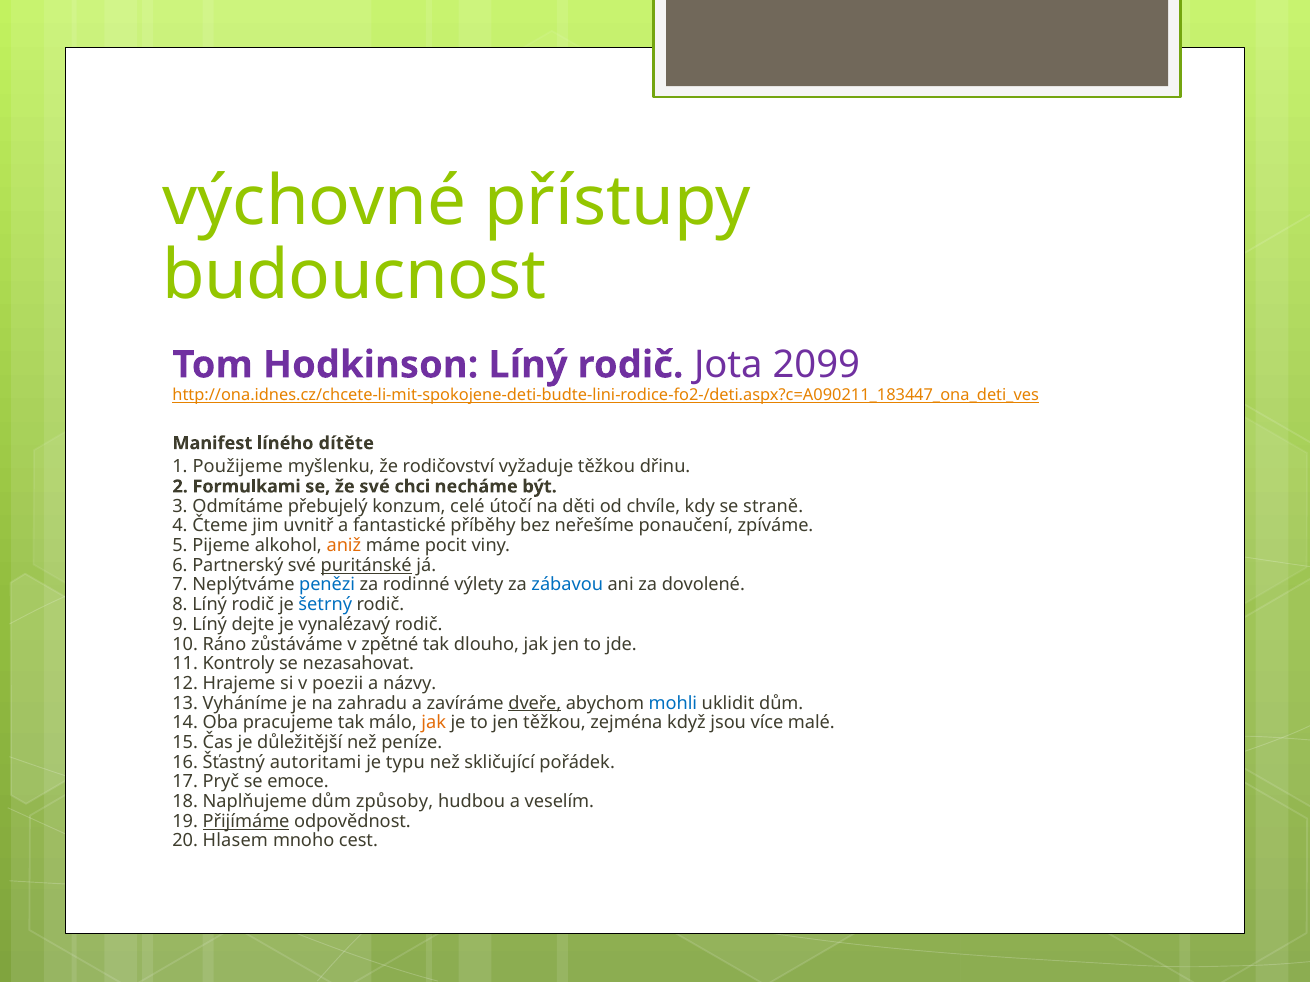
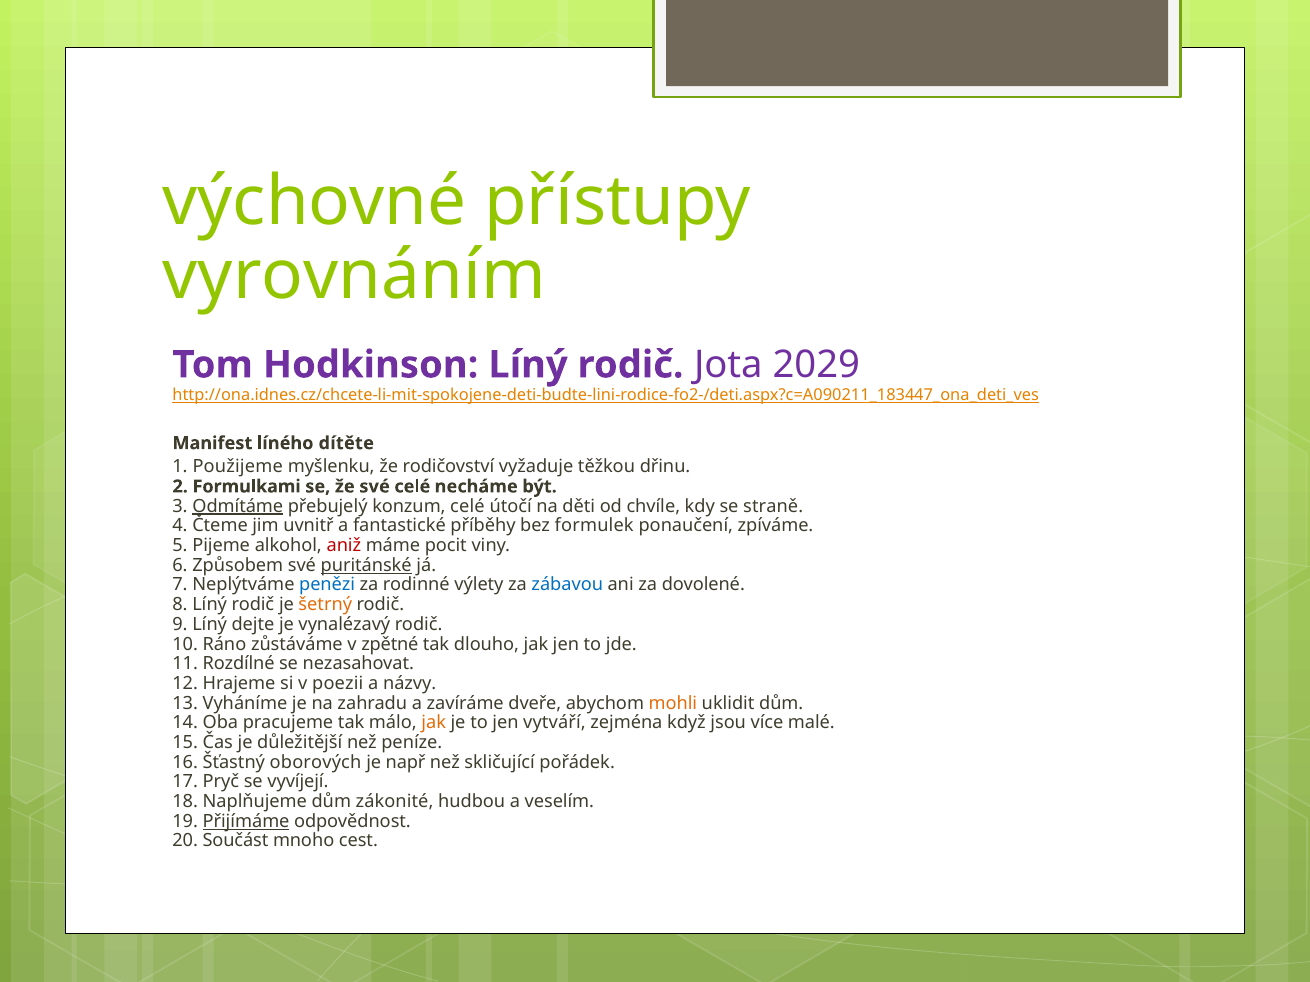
budoucnost: budoucnost -> vyrovnáním
2099: 2099 -> 2029
své chci: chci -> celé
Odmítáme underline: none -> present
neřešíme: neřešíme -> formulek
aniž colour: orange -> red
Partnerský: Partnerský -> Způsobem
šetrný colour: blue -> orange
Kontroly: Kontroly -> Rozdílné
dveře underline: present -> none
mohli colour: blue -> orange
jen těžkou: těžkou -> vytváří
autoritami: autoritami -> oborových
typu: typu -> např
emoce: emoce -> vyvíjejí
způsoby: způsoby -> zákonité
Hlasem: Hlasem -> Součást
